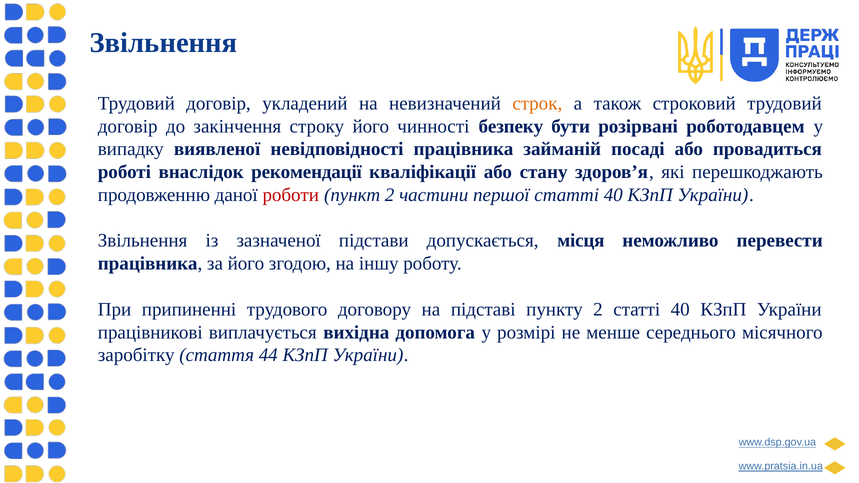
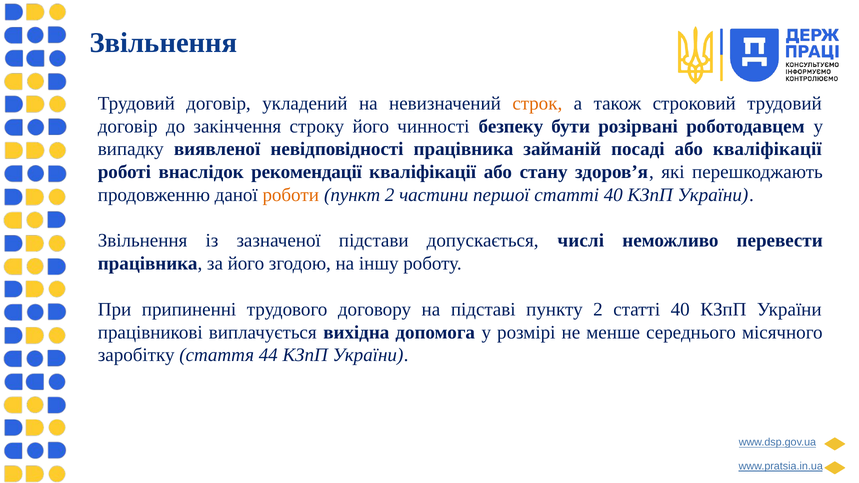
або провадиться: провадиться -> кваліфікації
роботи colour: red -> orange
місця: місця -> числі
